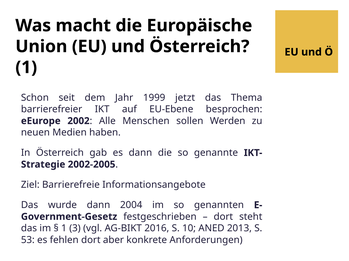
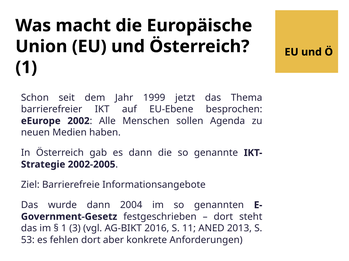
Werden: Werden -> Agenda
10: 10 -> 11
